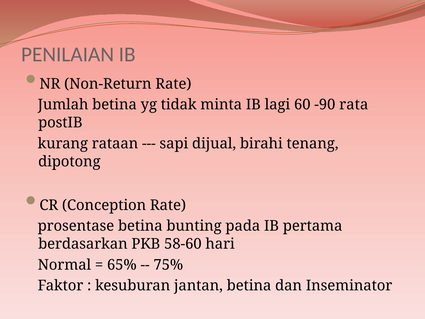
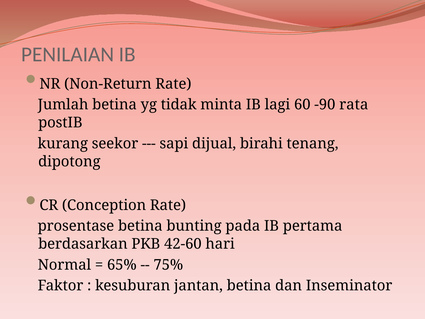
rataan: rataan -> seekor
58-60: 58-60 -> 42-60
